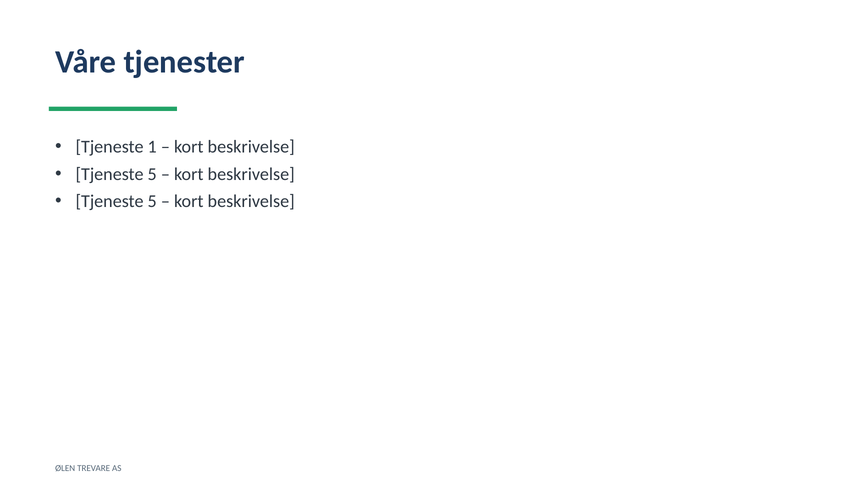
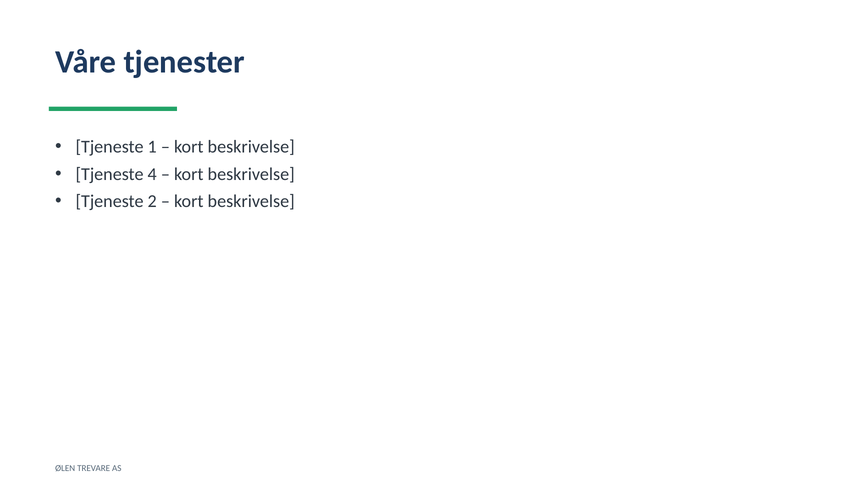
5 at (152, 174): 5 -> 4
5 at (152, 201): 5 -> 2
